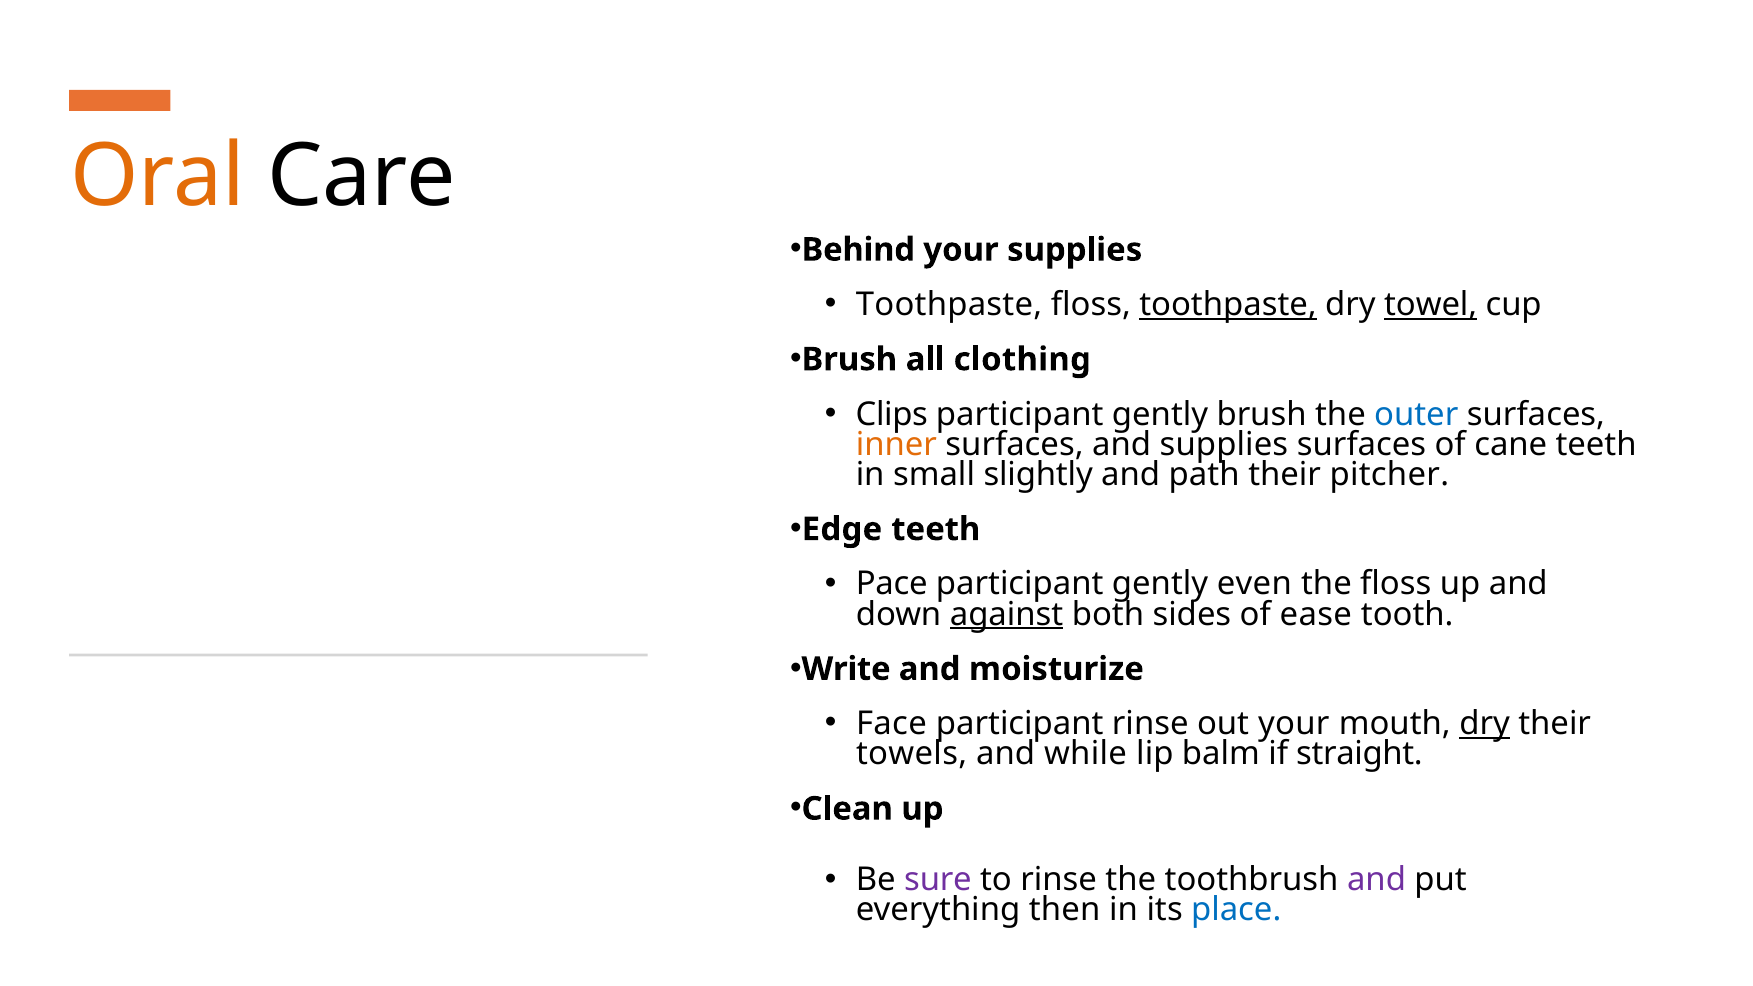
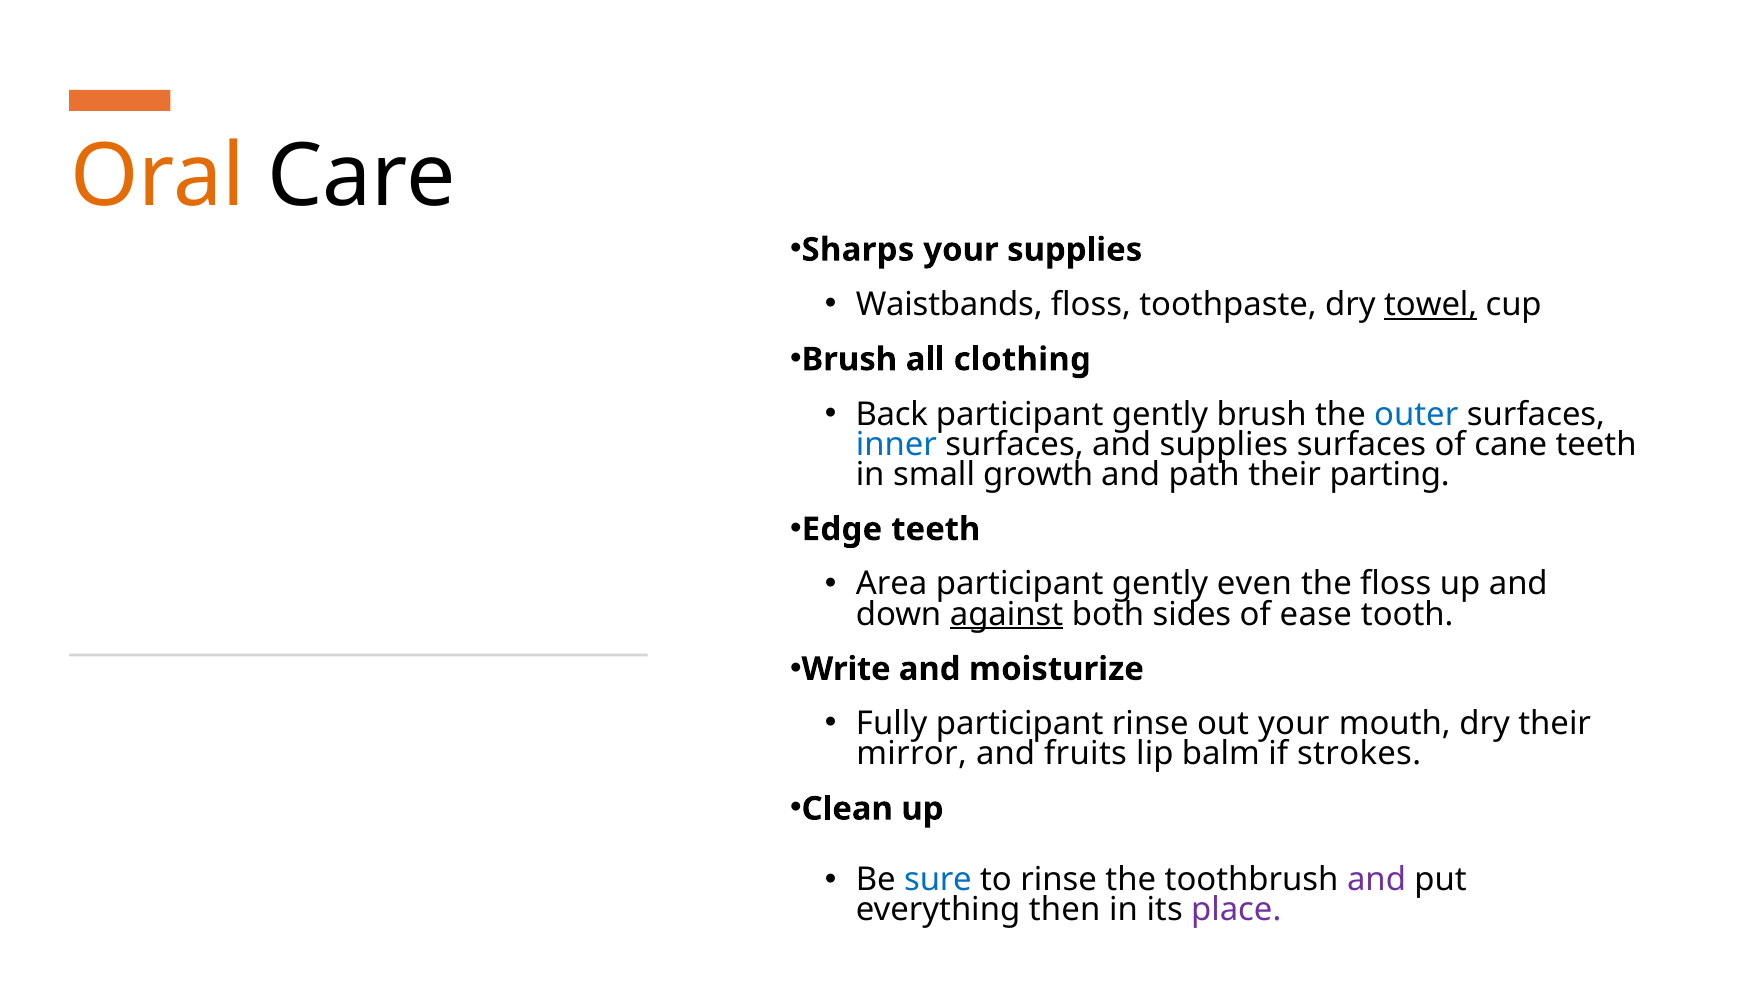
Behind: Behind -> Sharps
Toothpaste at (949, 305): Toothpaste -> Waistbands
toothpaste at (1228, 305) underline: present -> none
Clips: Clips -> Back
inner colour: orange -> blue
slightly: slightly -> growth
pitcher: pitcher -> parting
Pace: Pace -> Area
Face: Face -> Fully
dry at (1485, 724) underline: present -> none
towels: towels -> mirror
while: while -> fruits
straight: straight -> strokes
sure colour: purple -> blue
place colour: blue -> purple
